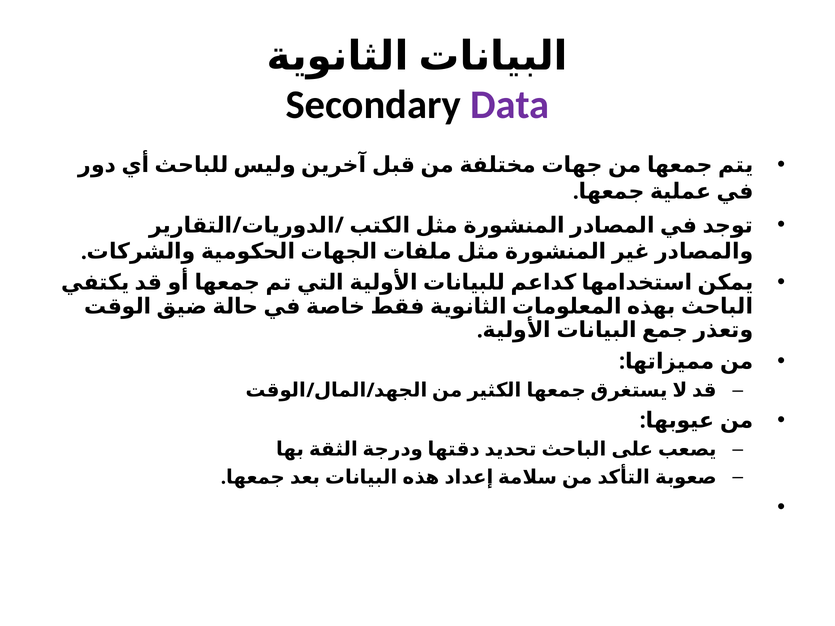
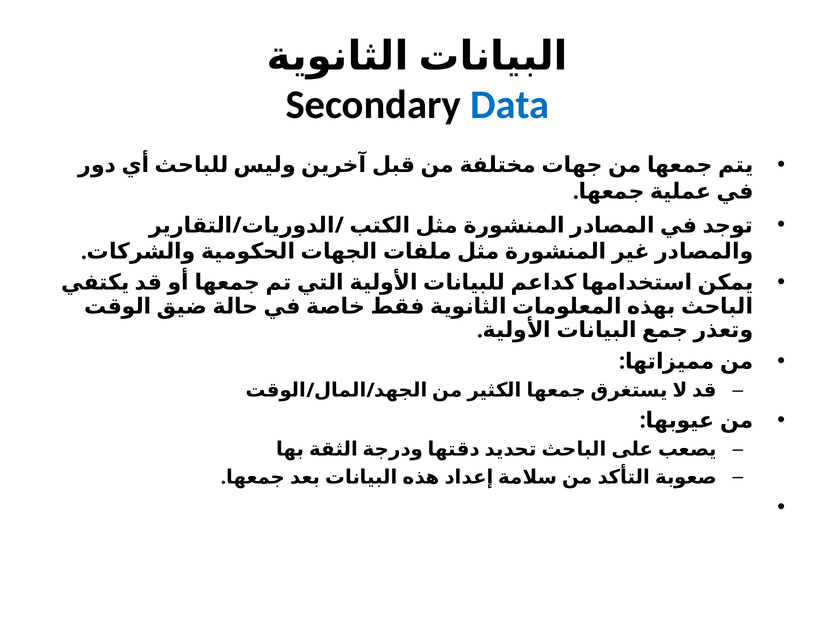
Data colour: purple -> blue
